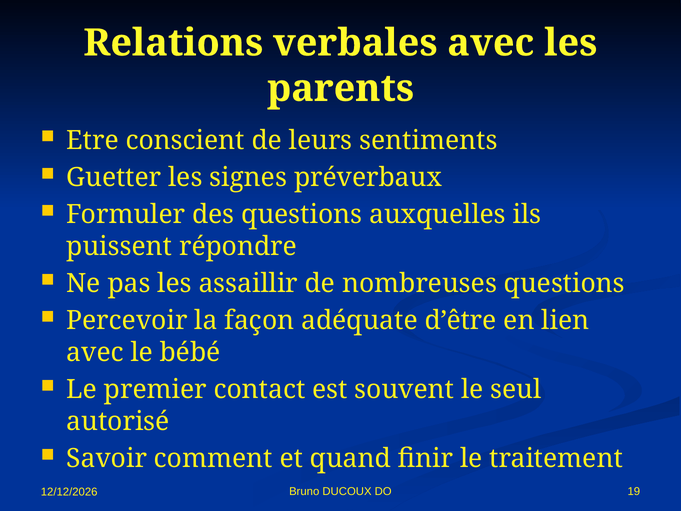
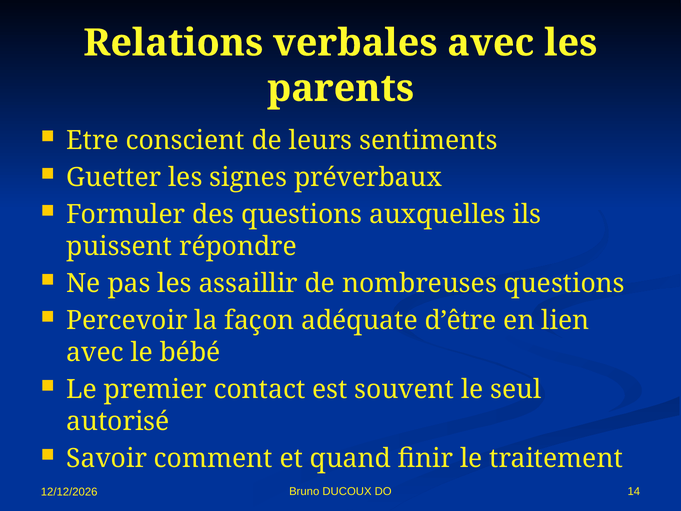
19: 19 -> 14
